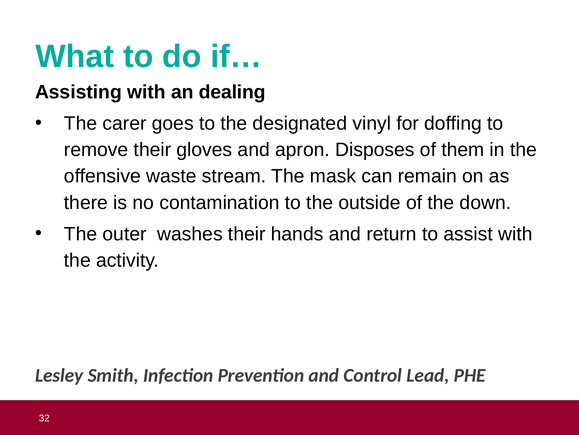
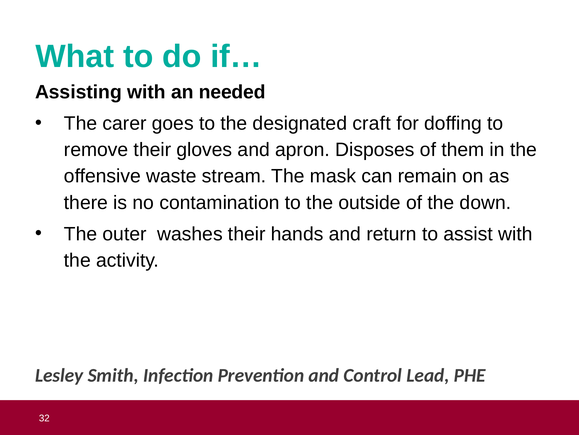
dealing: dealing -> needed
vinyl: vinyl -> craft
